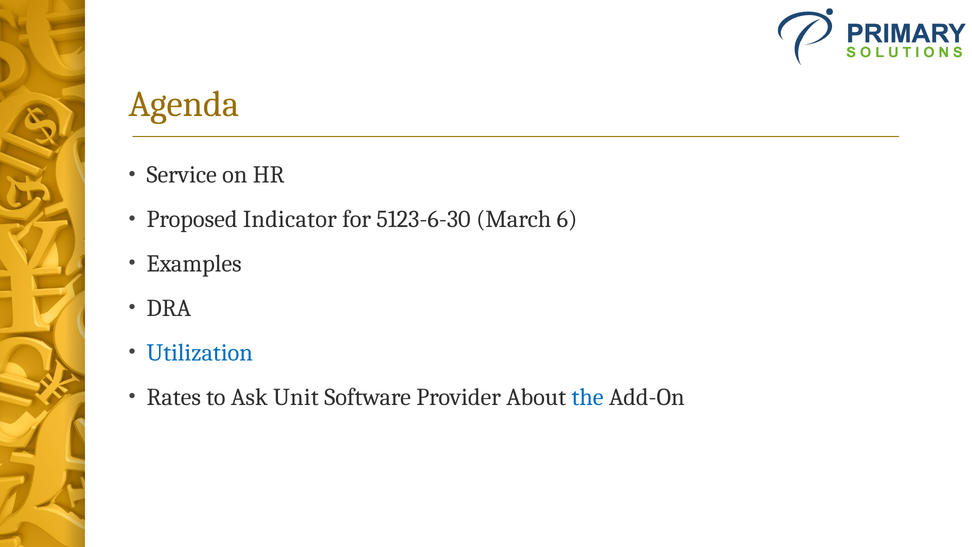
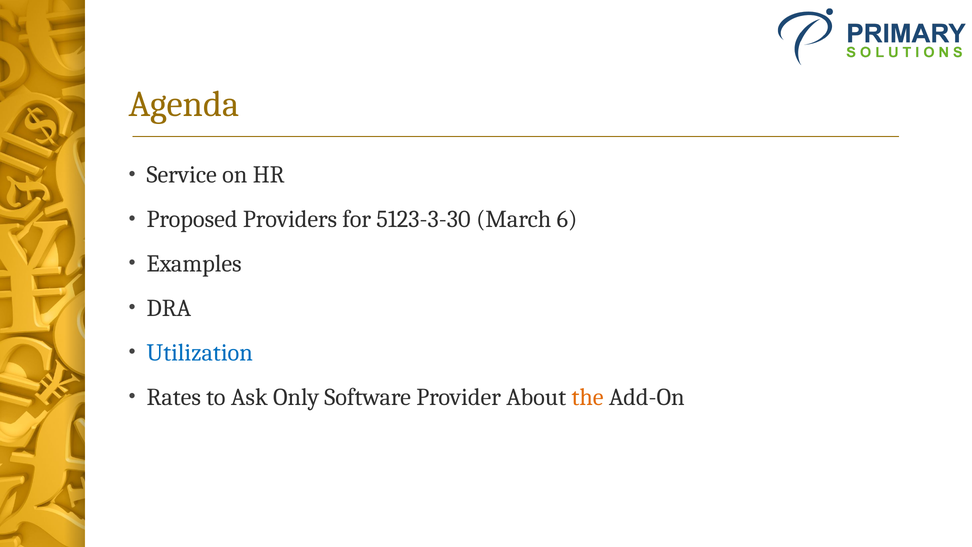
Indicator: Indicator -> Providers
5123-6-30: 5123-6-30 -> 5123-3-30
Unit: Unit -> Only
the colour: blue -> orange
